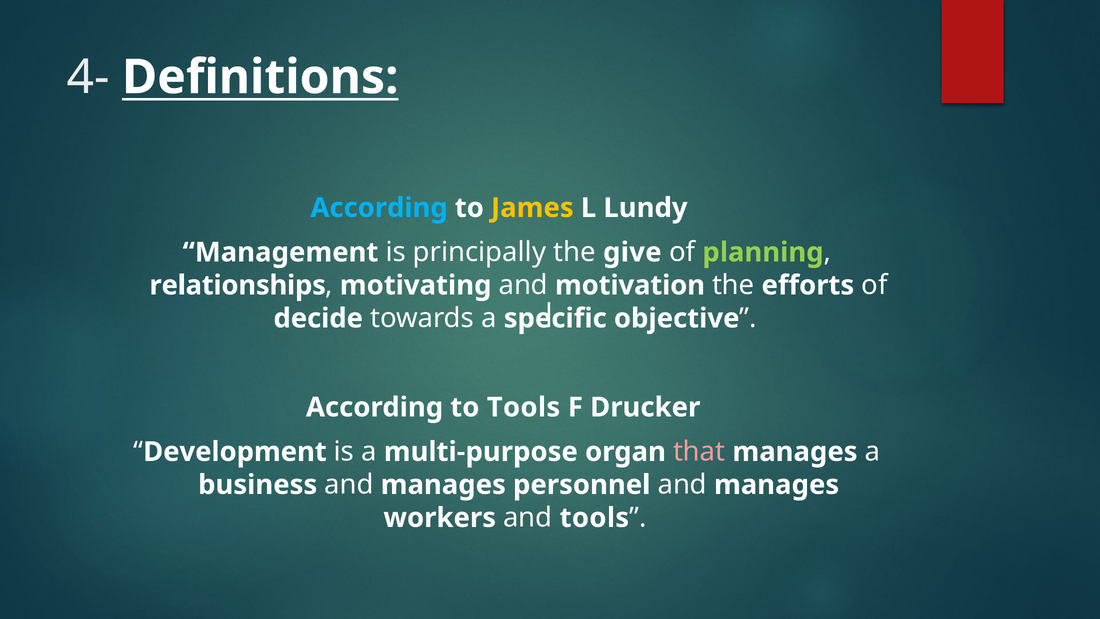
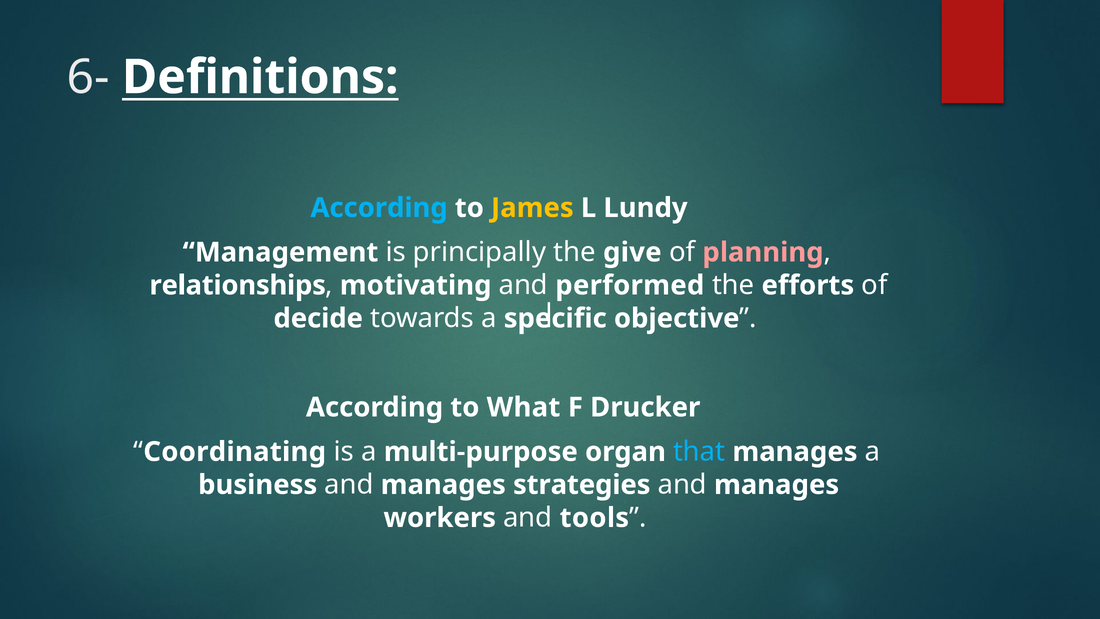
4-: 4- -> 6-
planning colour: light green -> pink
motivation: motivation -> performed
to Tools: Tools -> What
Development: Development -> Coordinating
that colour: pink -> light blue
personnel: personnel -> strategies
